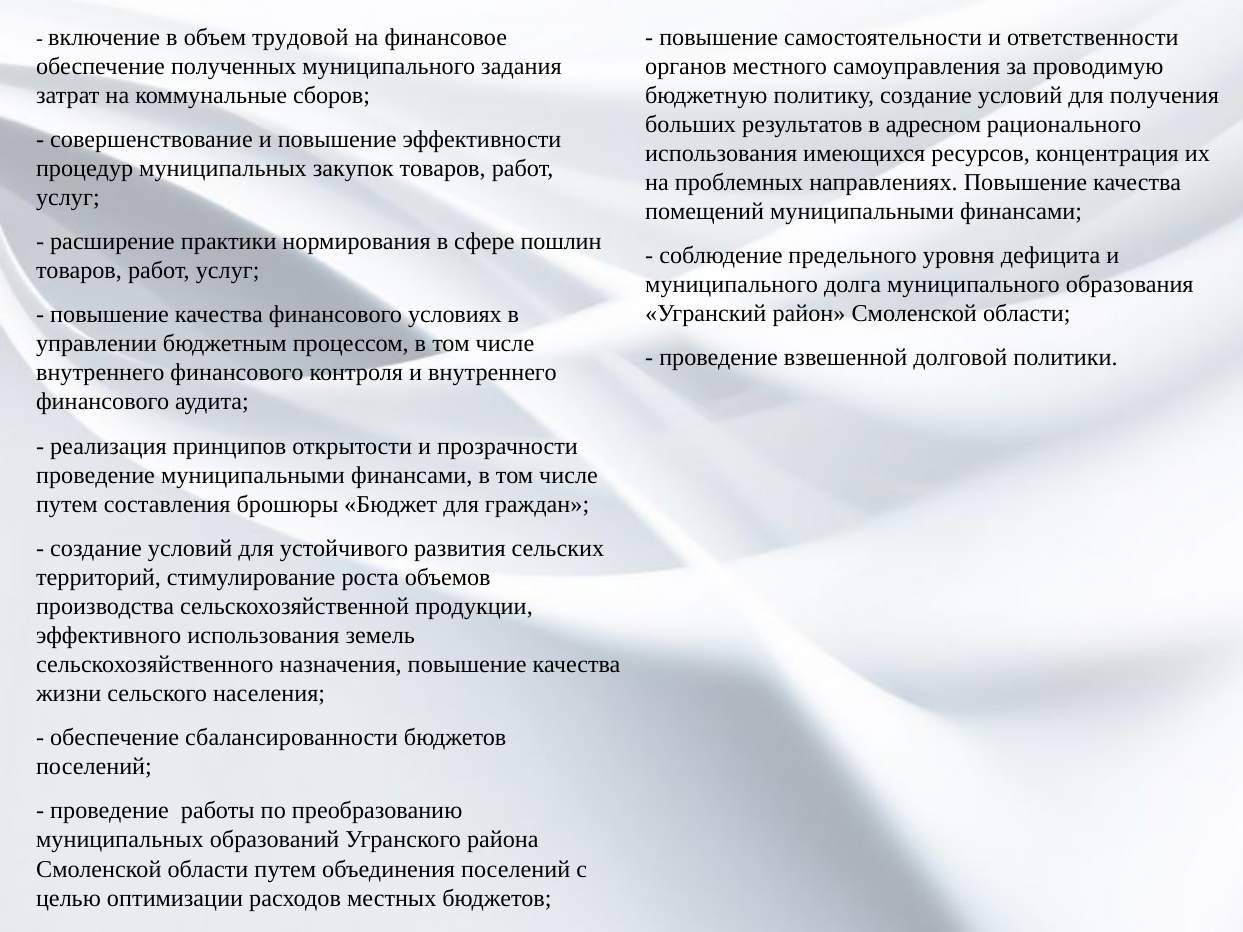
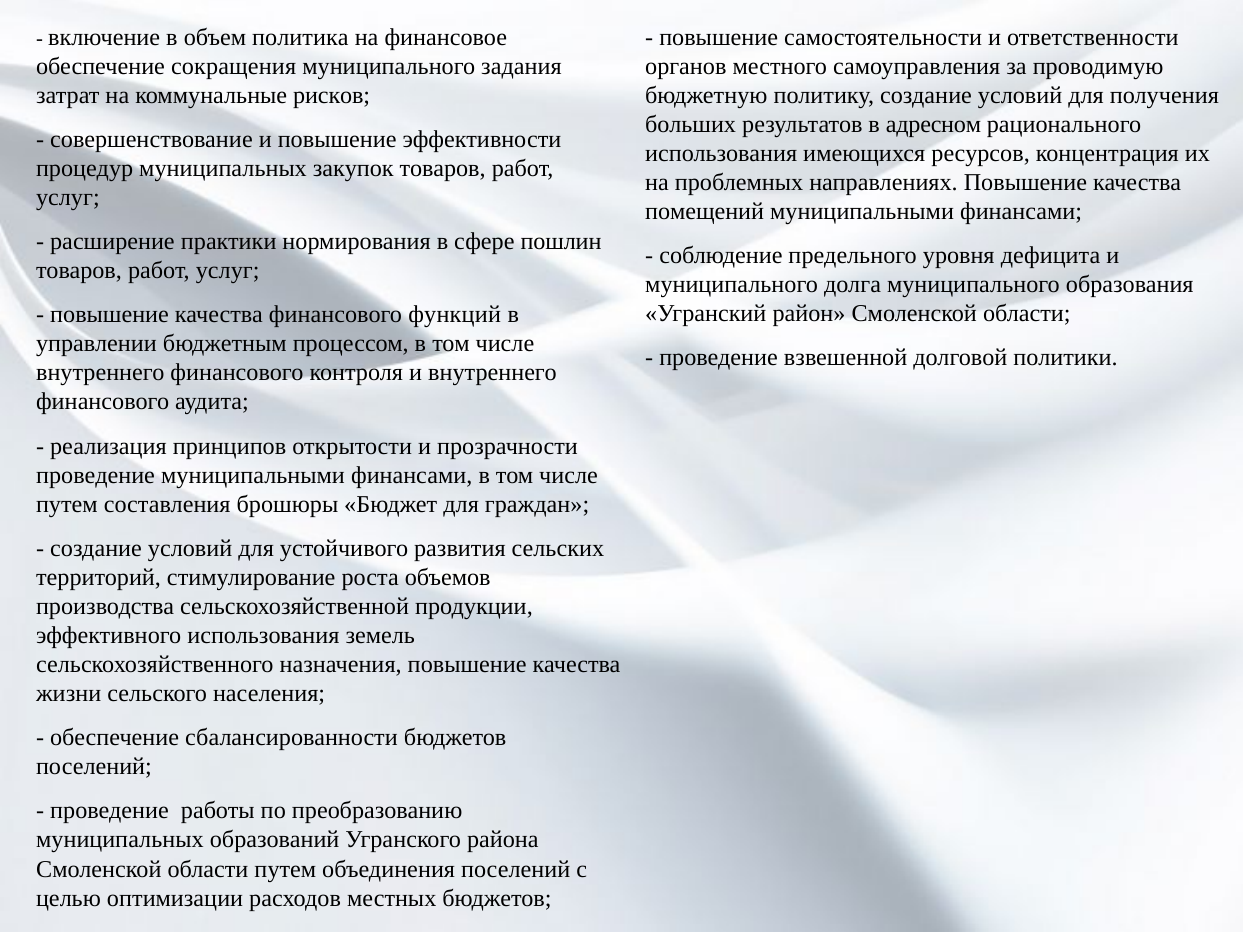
трудовой: трудовой -> политика
полученных: полученных -> сокращения
сборов: сборов -> рисков
условиях: условиях -> функций
